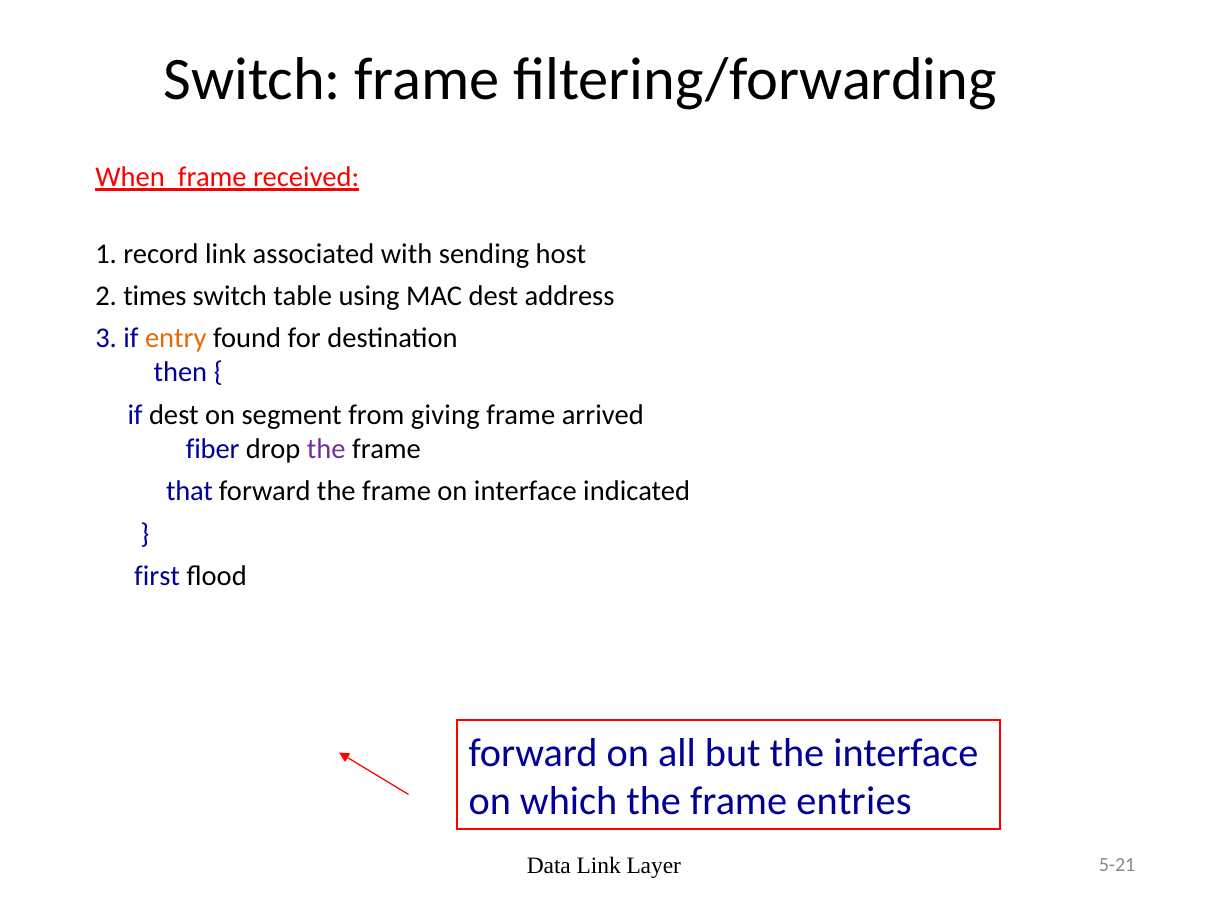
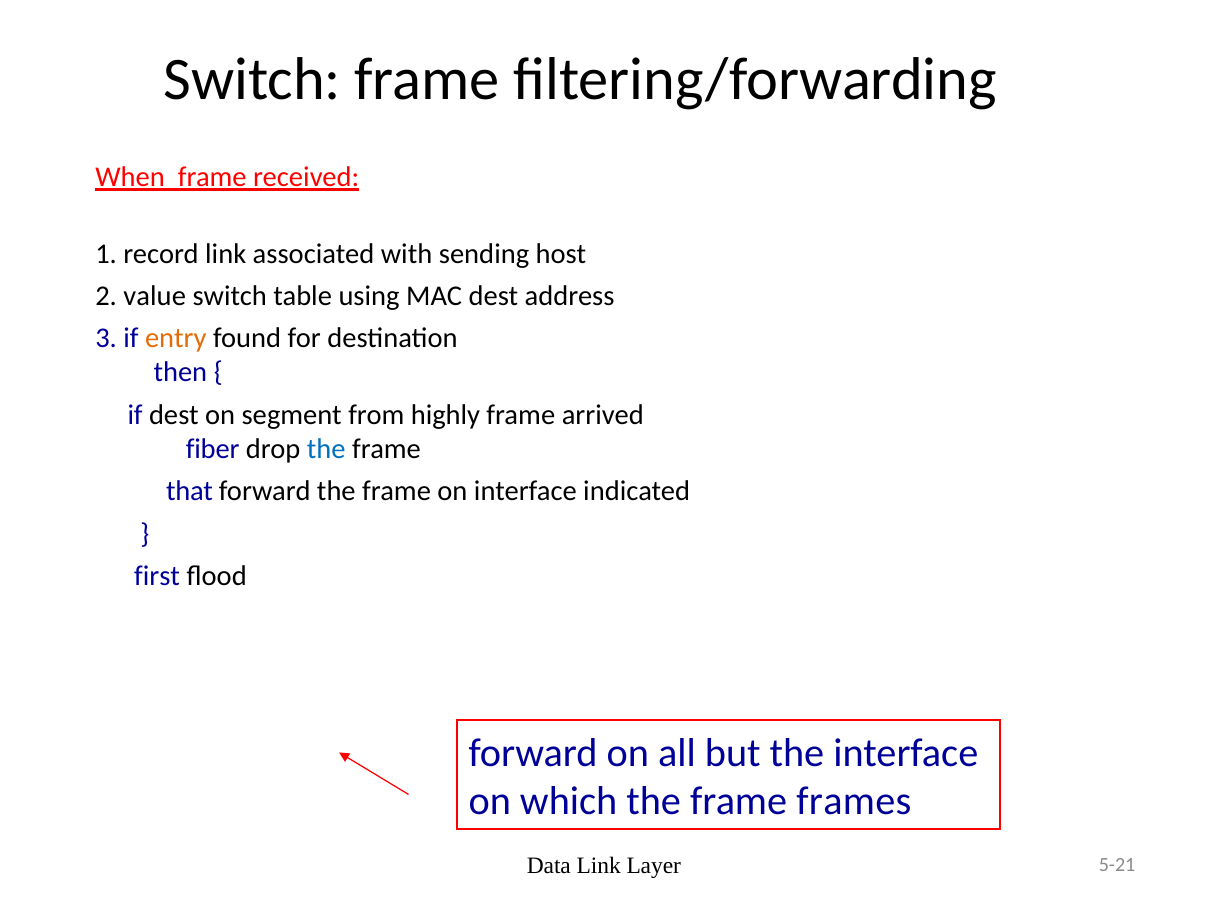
times: times -> value
giving: giving -> highly
the at (326, 449) colour: purple -> blue
entries: entries -> frames
